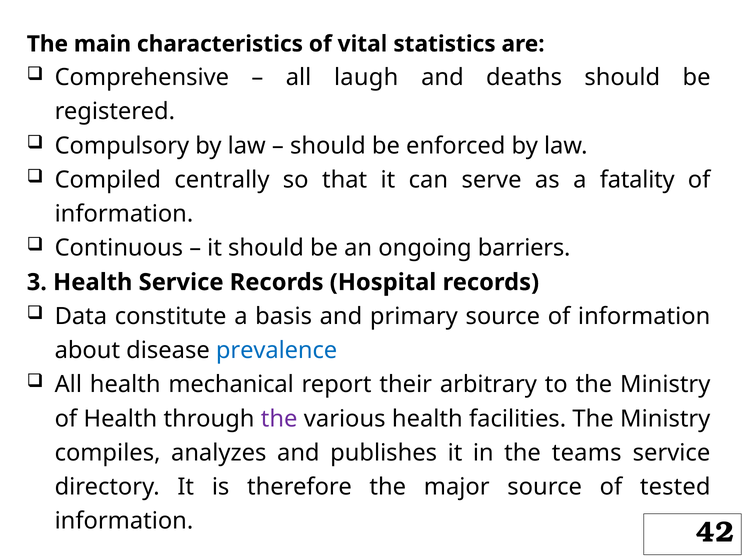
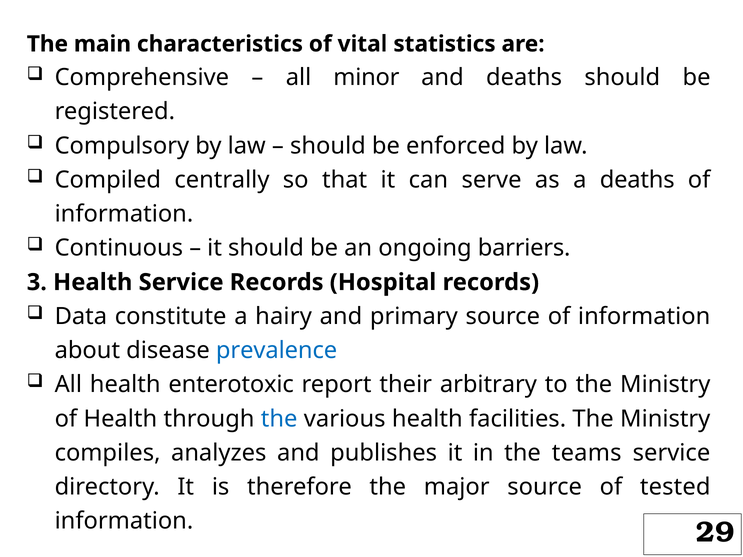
laugh: laugh -> minor
a fatality: fatality -> deaths
basis: basis -> hairy
mechanical: mechanical -> enterotoxic
the at (279, 419) colour: purple -> blue
42: 42 -> 29
